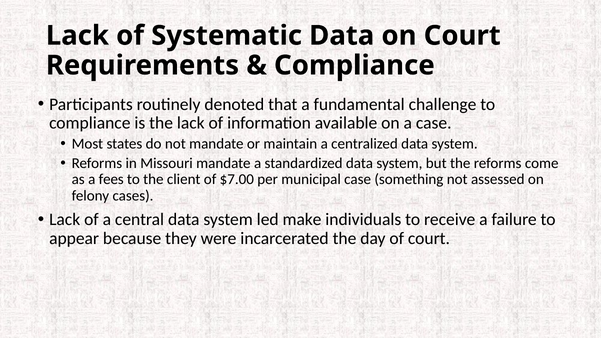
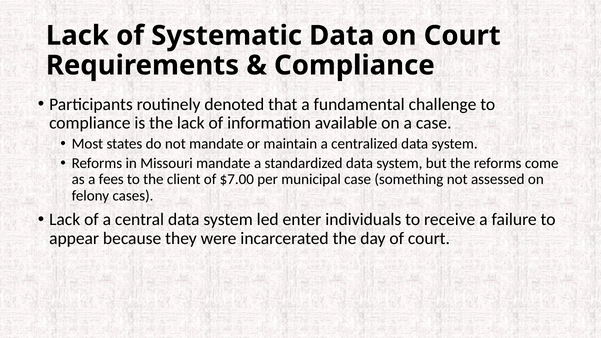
make: make -> enter
